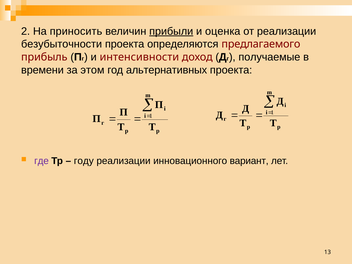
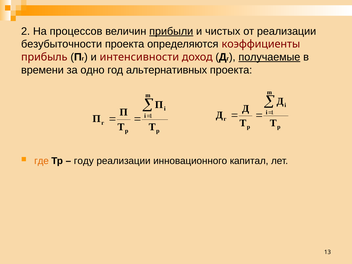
приносить: приносить -> процессов
оценка: оценка -> чистых
предлагаемого: предлагаемого -> коэффициенты
получаемые underline: none -> present
этом: этом -> одно
где colour: purple -> orange
вариант: вариант -> капитал
